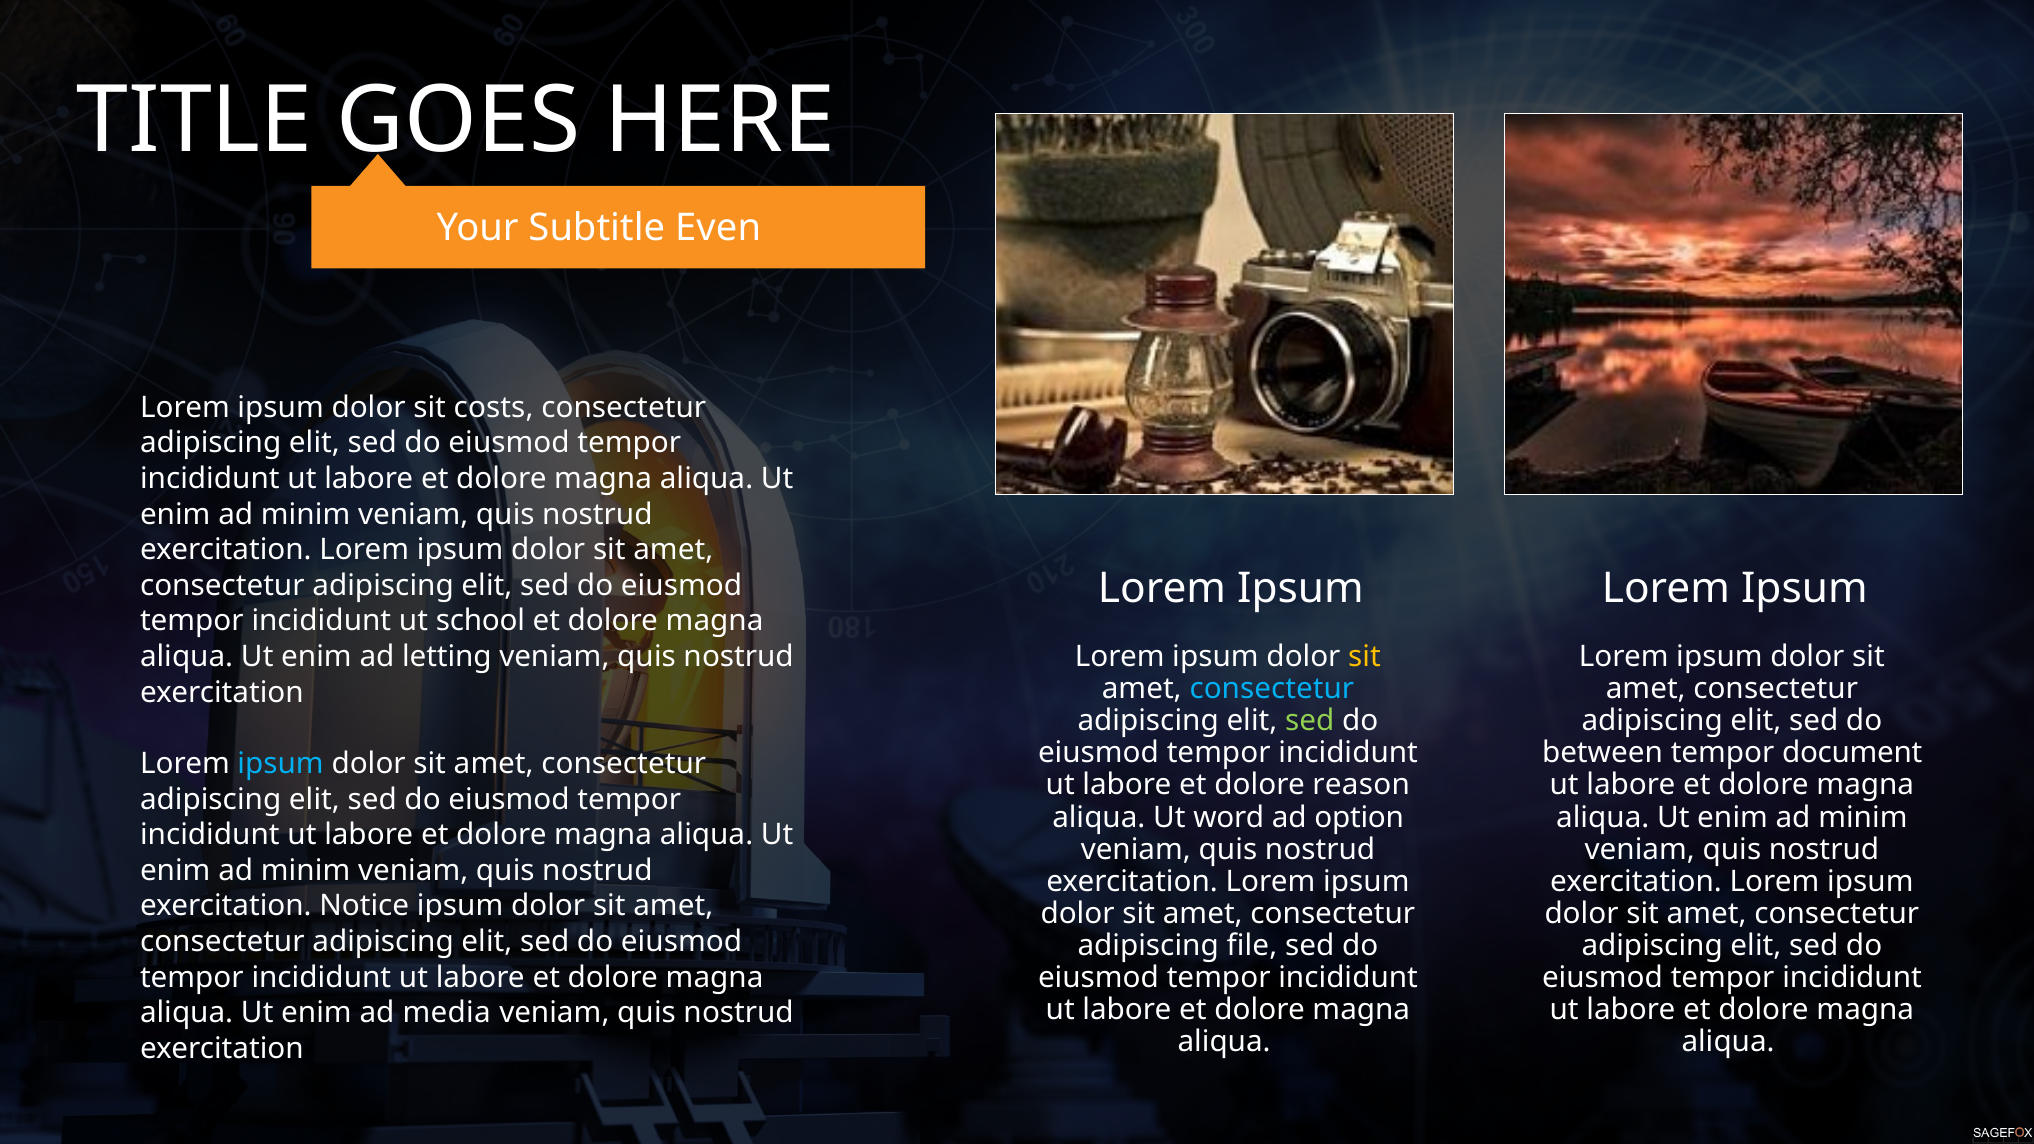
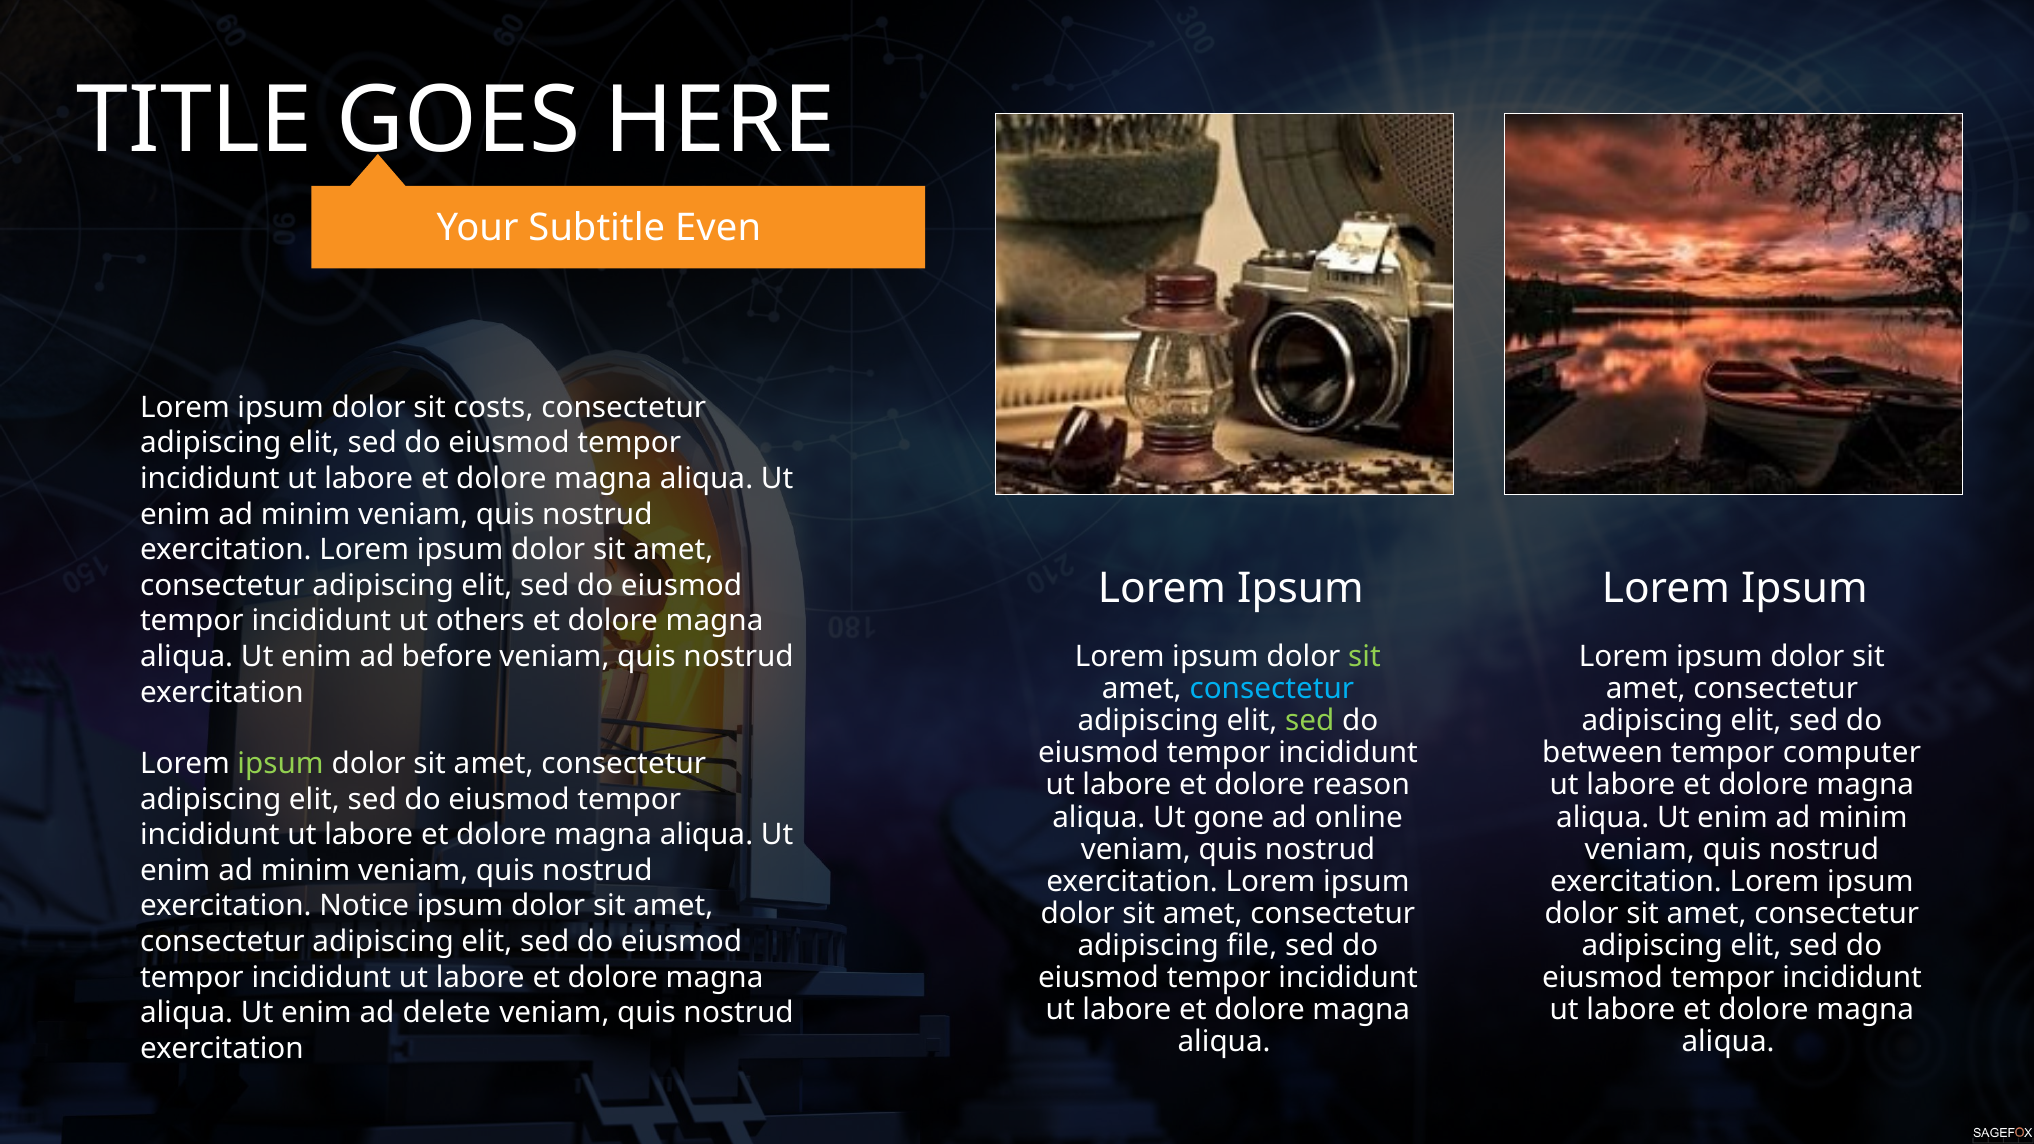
school: school -> others
letting: letting -> before
sit at (1365, 657) colour: yellow -> light green
document: document -> computer
ipsum at (281, 764) colour: light blue -> light green
word: word -> gone
option: option -> online
media: media -> delete
